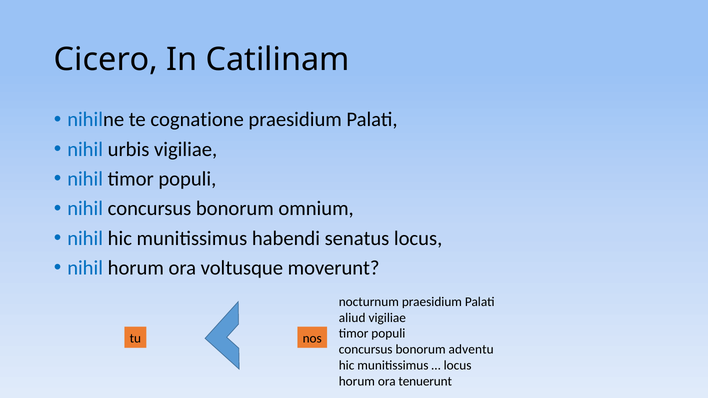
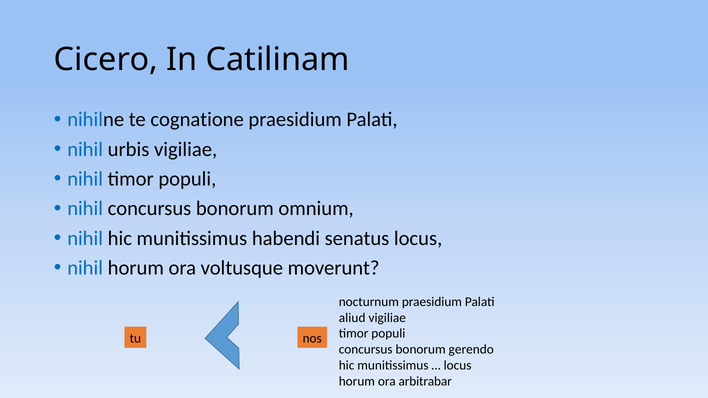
adventu: adventu -> gerendo
tenuerunt: tenuerunt -> arbitrabar
